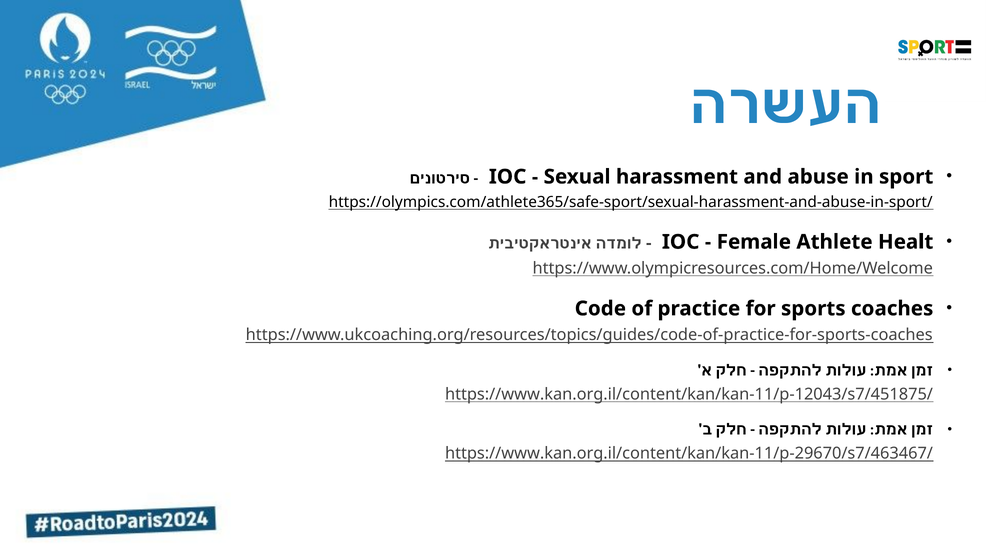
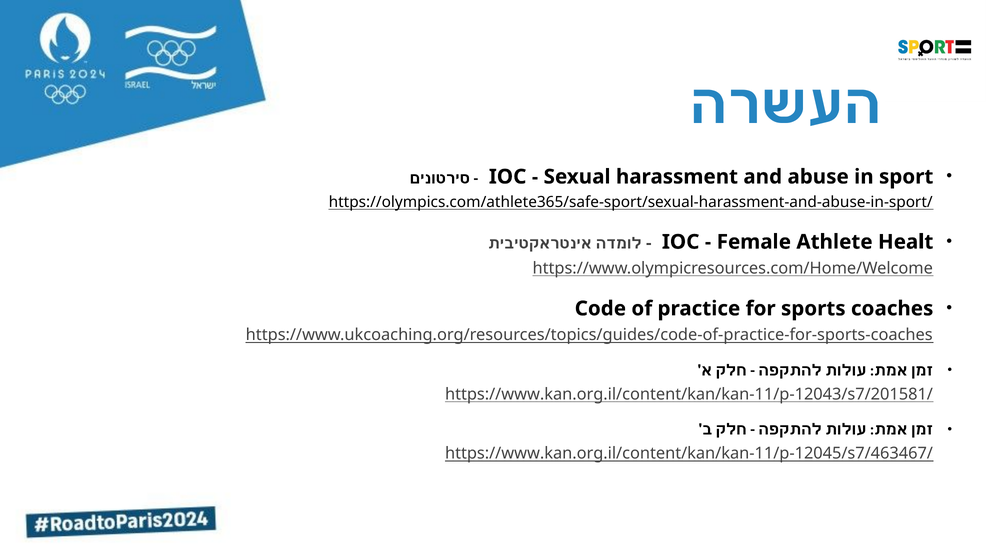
https://www.kan.org.il/content/kan/kan-11/p-12043/s7/451875/: https://www.kan.org.il/content/kan/kan-11/p-12043/s7/451875/ -> https://www.kan.org.il/content/kan/kan-11/p-12043/s7/201581/
https://www.kan.org.il/content/kan/kan-11/p-29670/s7/463467/: https://www.kan.org.il/content/kan/kan-11/p-29670/s7/463467/ -> https://www.kan.org.il/content/kan/kan-11/p-12045/s7/463467/
